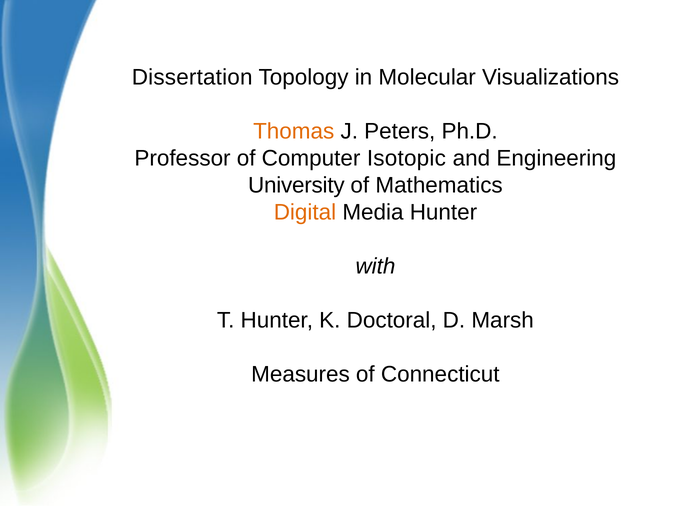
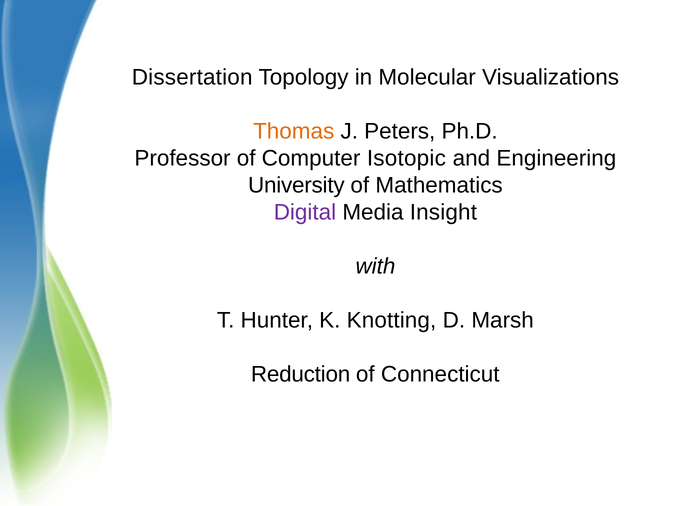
Digital colour: orange -> purple
Media Hunter: Hunter -> Insight
Doctoral: Doctoral -> Knotting
Measures: Measures -> Reduction
